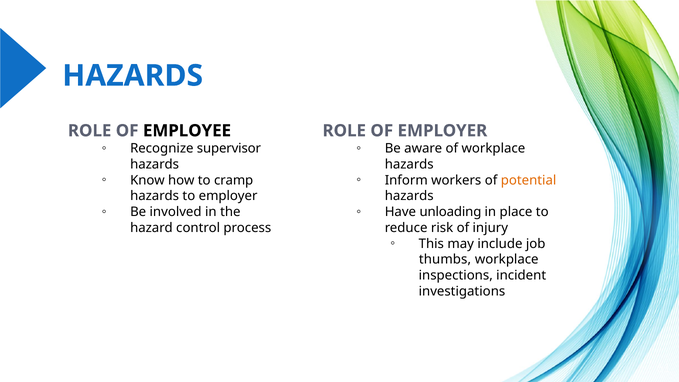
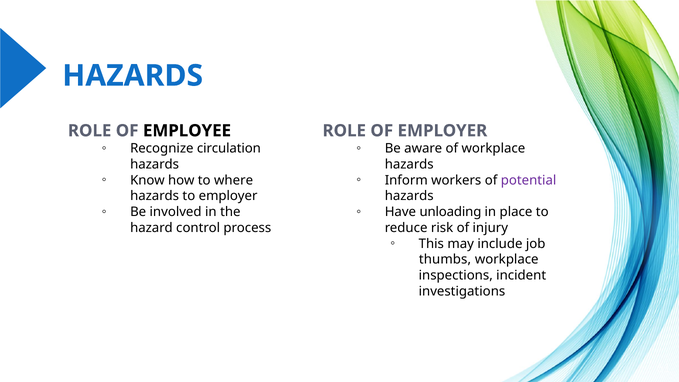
supervisor: supervisor -> circulation
cramp: cramp -> where
potential colour: orange -> purple
